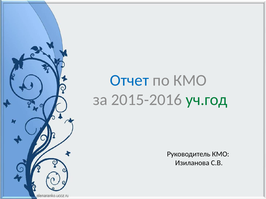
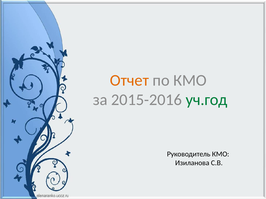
Отчет colour: blue -> orange
